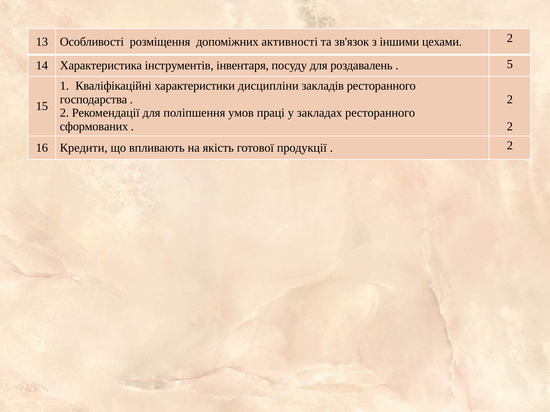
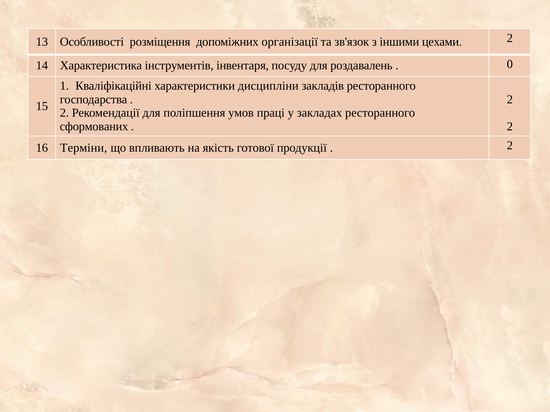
активності: активності -> організації
5: 5 -> 0
Кредити: Кредити -> Терміни
